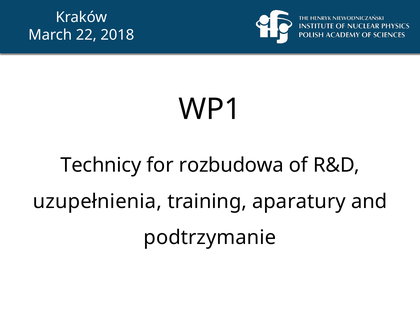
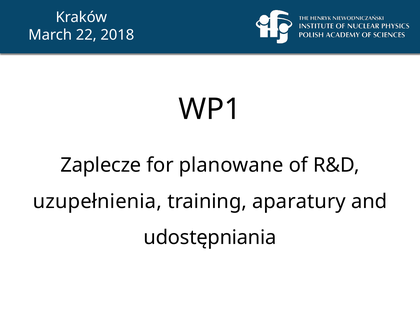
Technicy: Technicy -> Zaplecze
rozbudowa: rozbudowa -> planowane
podtrzymanie: podtrzymanie -> udostępniania
